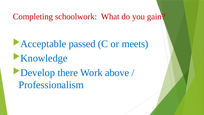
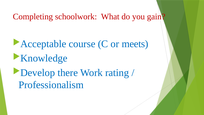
passed: passed -> course
above: above -> rating
